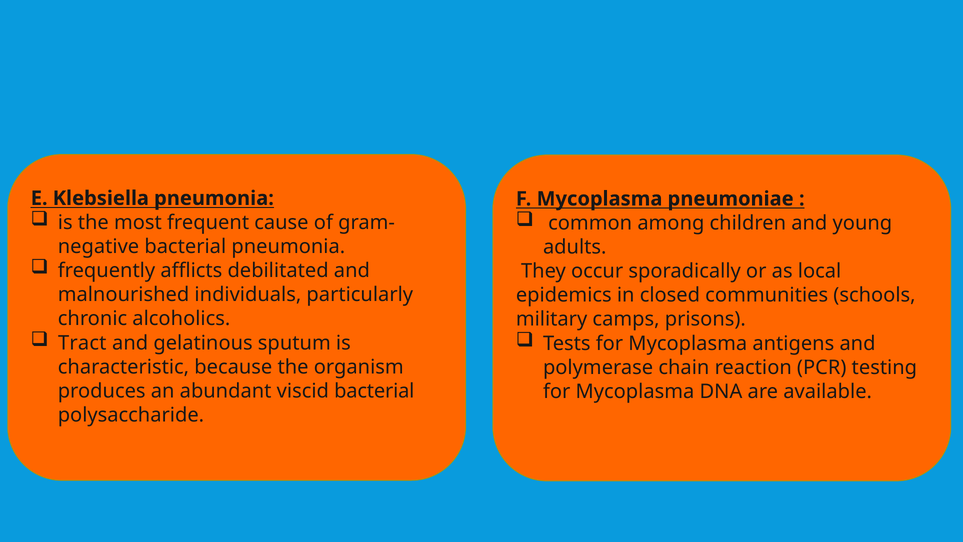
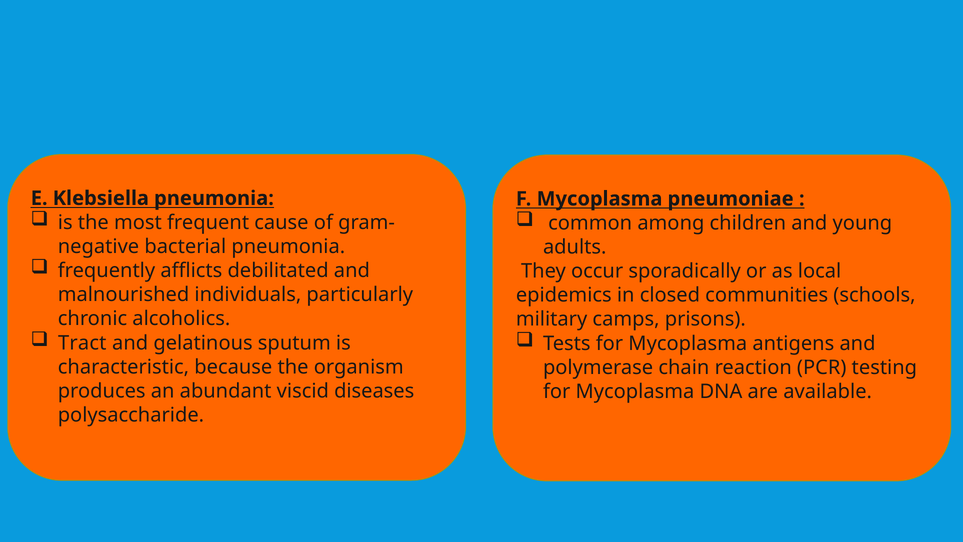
viscid bacterial: bacterial -> diseases
